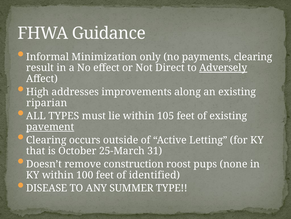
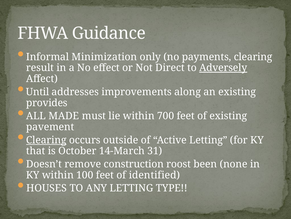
High: High -> Until
riparian: riparian -> provides
TYPES: TYPES -> MADE
105: 105 -> 700
pavement underline: present -> none
Clearing at (46, 140) underline: none -> present
25-March: 25-March -> 14-March
pups: pups -> been
DISEASE: DISEASE -> HOUSES
ANY SUMMER: SUMMER -> LETTING
